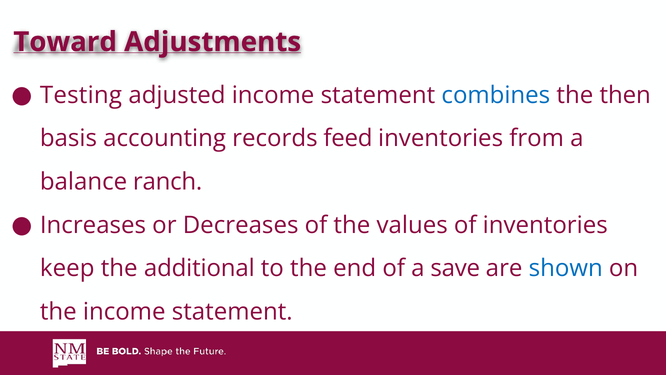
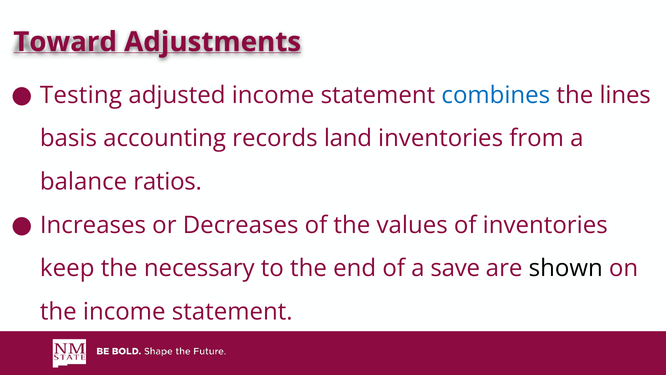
then: then -> lines
feed: feed -> land
ranch: ranch -> ratios
additional: additional -> necessary
shown colour: blue -> black
